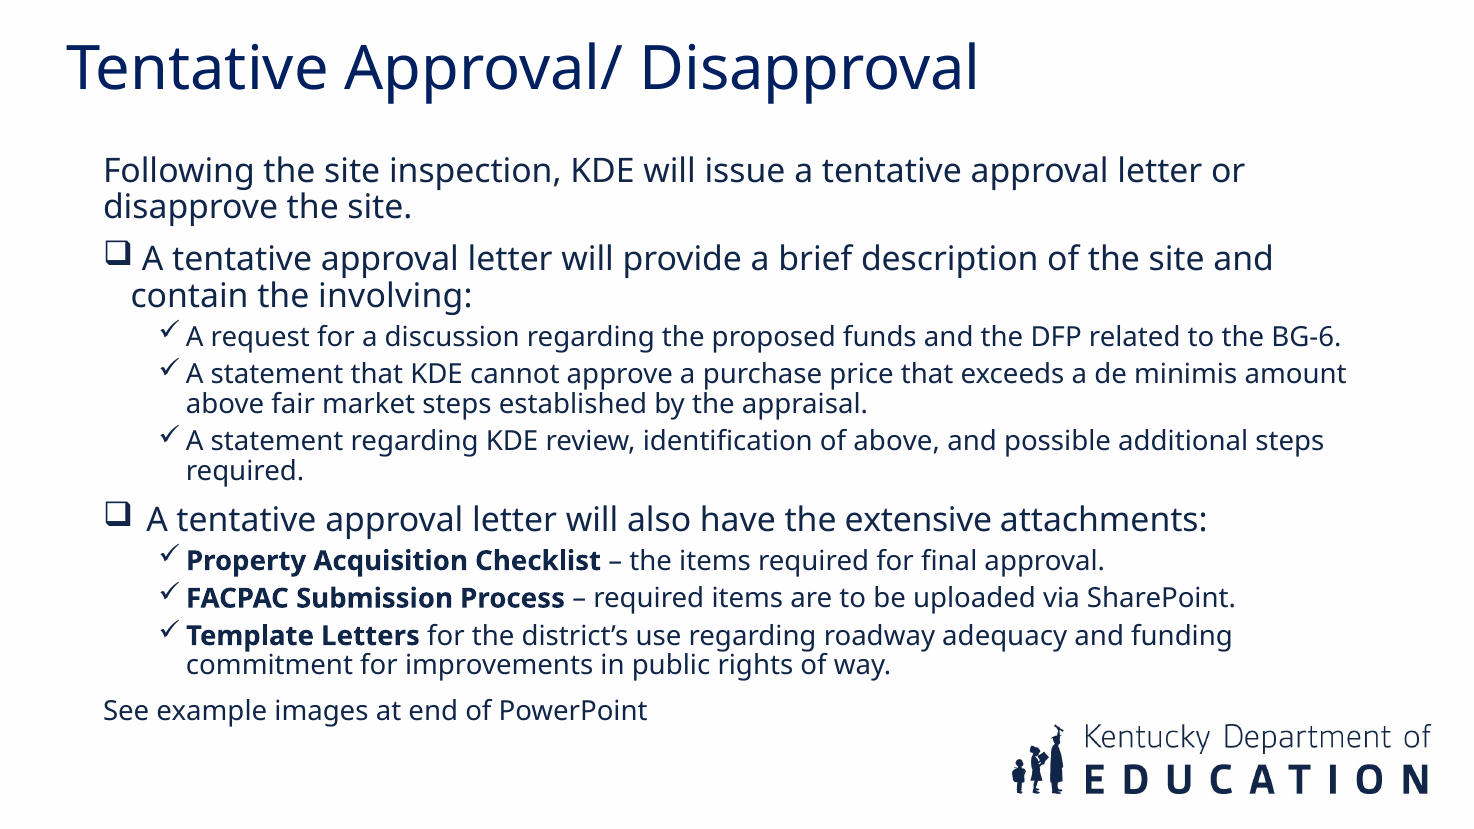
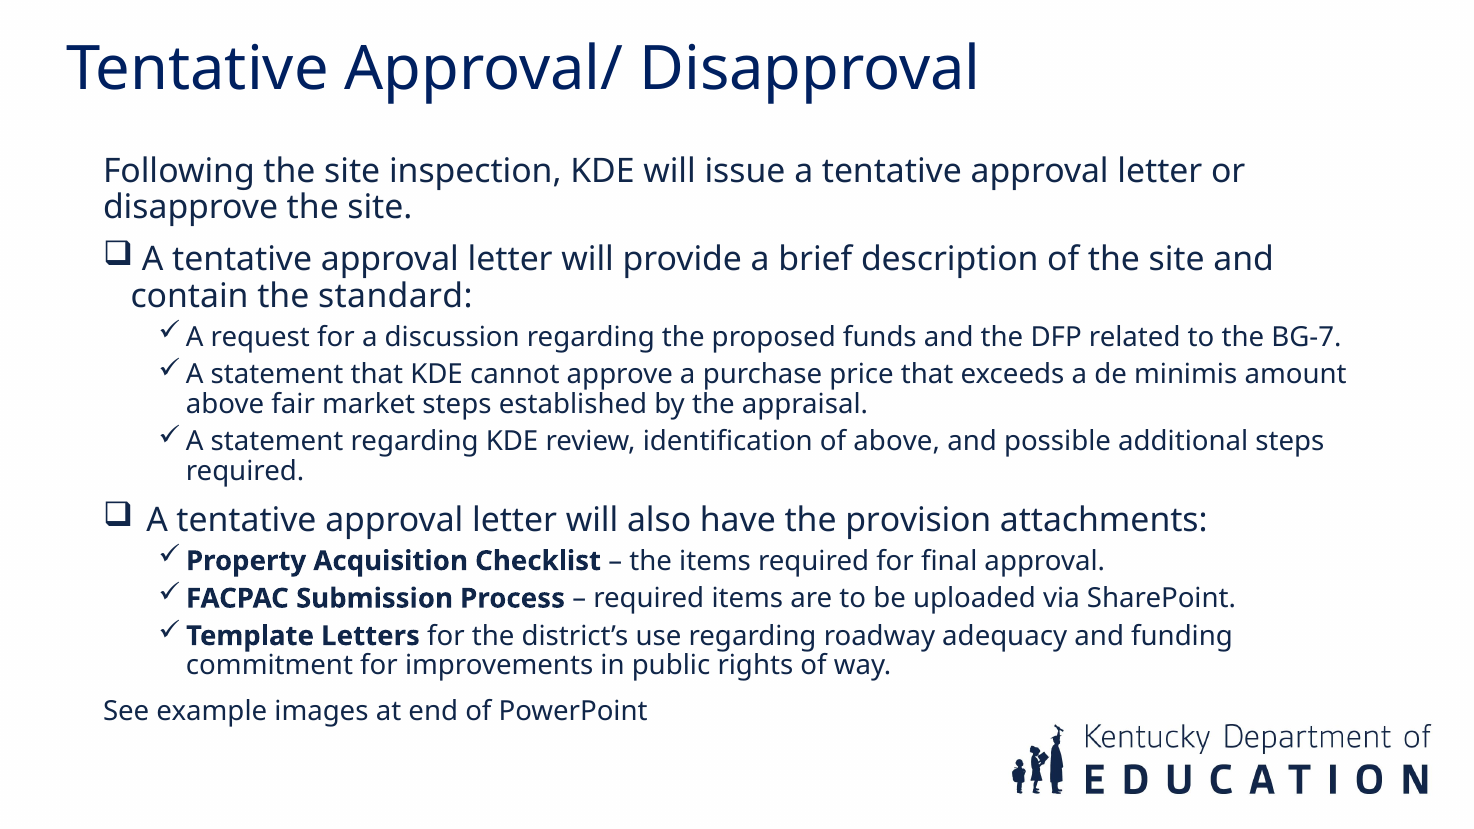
involving: involving -> standard
BG-6: BG-6 -> BG-7
extensive: extensive -> provision
